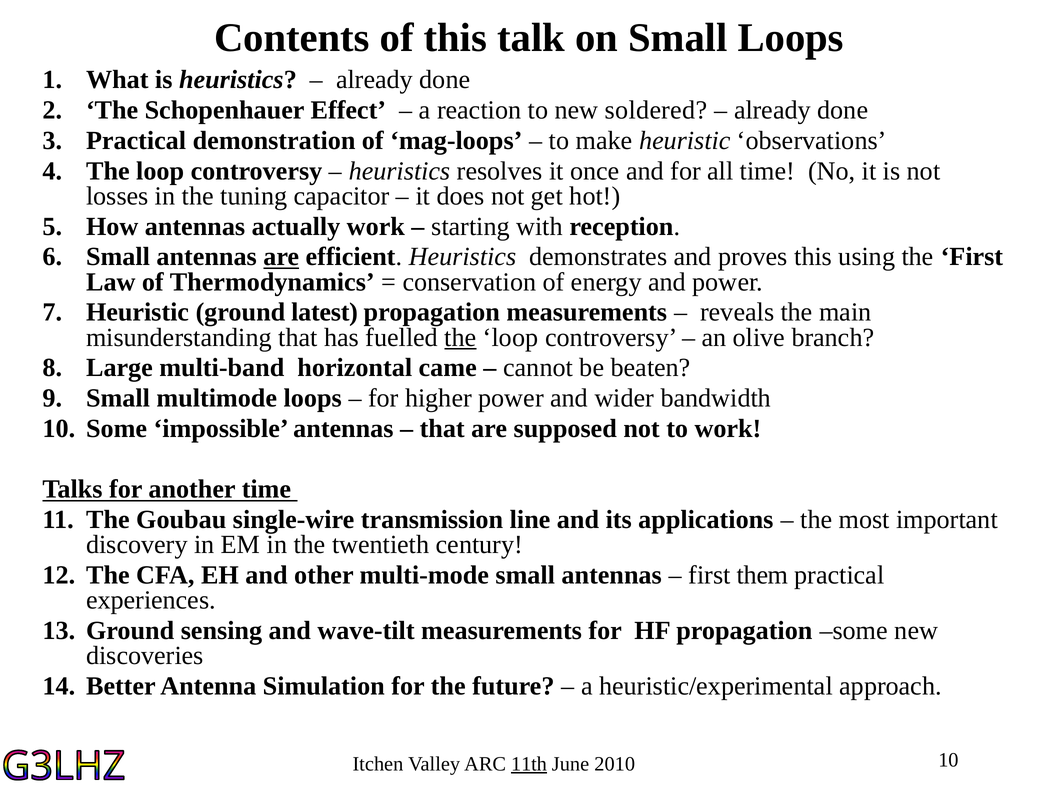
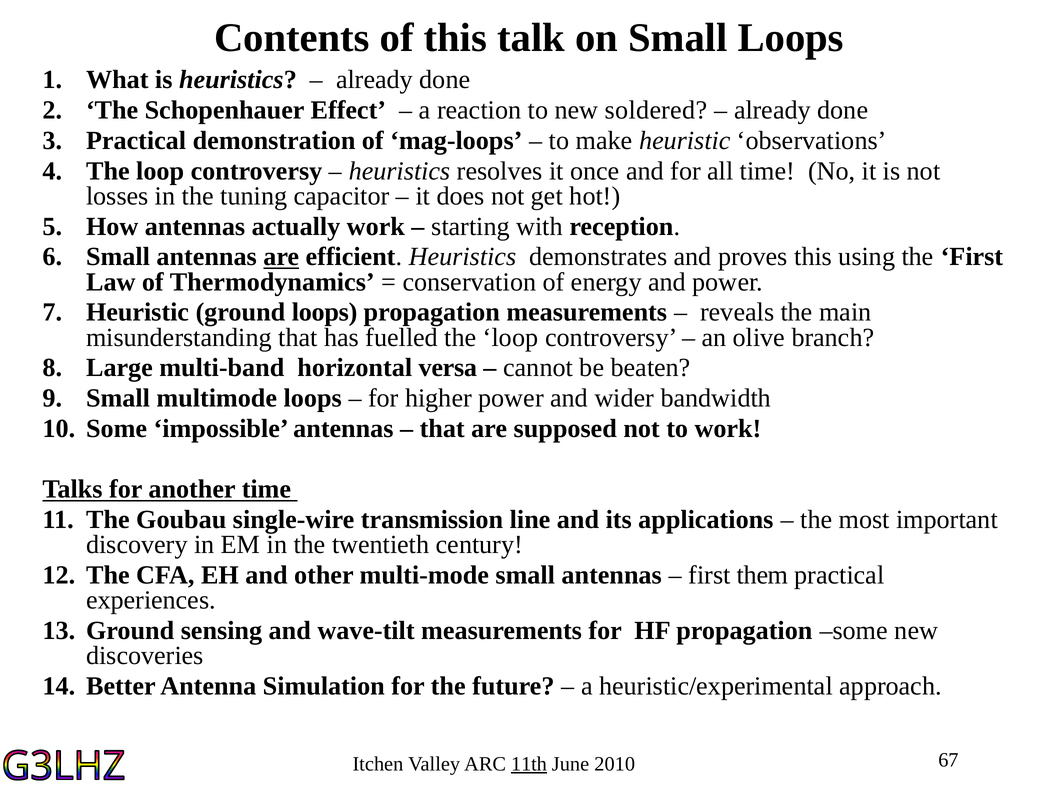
ground latest: latest -> loops
the at (460, 338) underline: present -> none
came: came -> versa
2010 10: 10 -> 67
